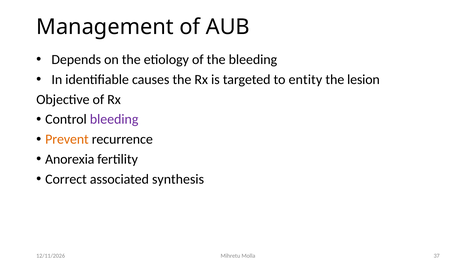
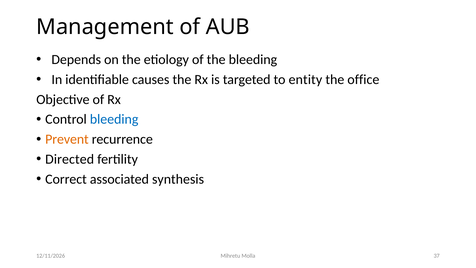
lesion: lesion -> office
bleeding at (114, 119) colour: purple -> blue
Anorexia: Anorexia -> Directed
